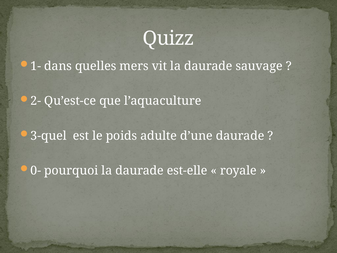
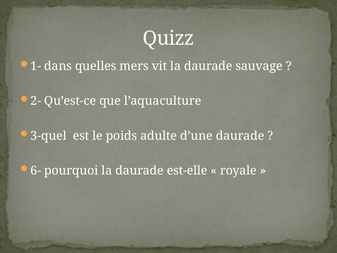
0-: 0- -> 6-
